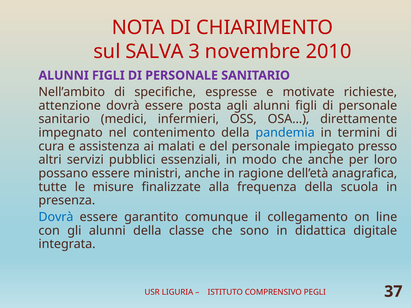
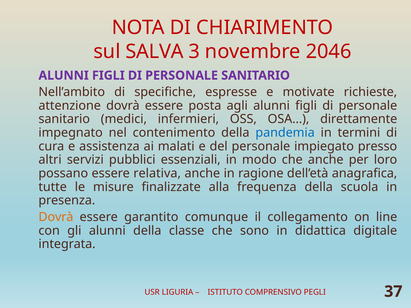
2010: 2010 -> 2046
ministri: ministri -> relativa
Dovrà at (56, 217) colour: blue -> orange
